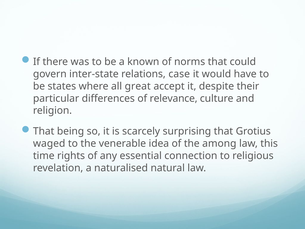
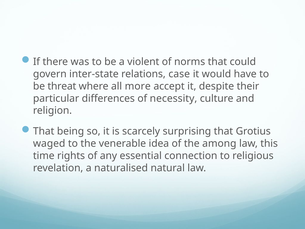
known: known -> violent
states: states -> threat
great: great -> more
relevance: relevance -> necessity
